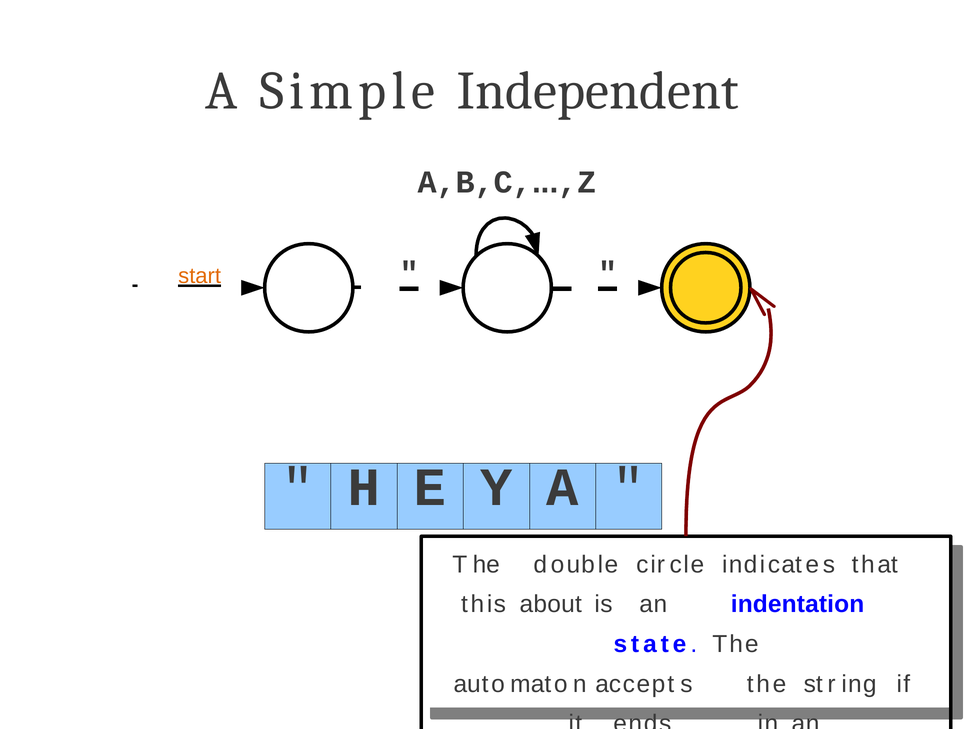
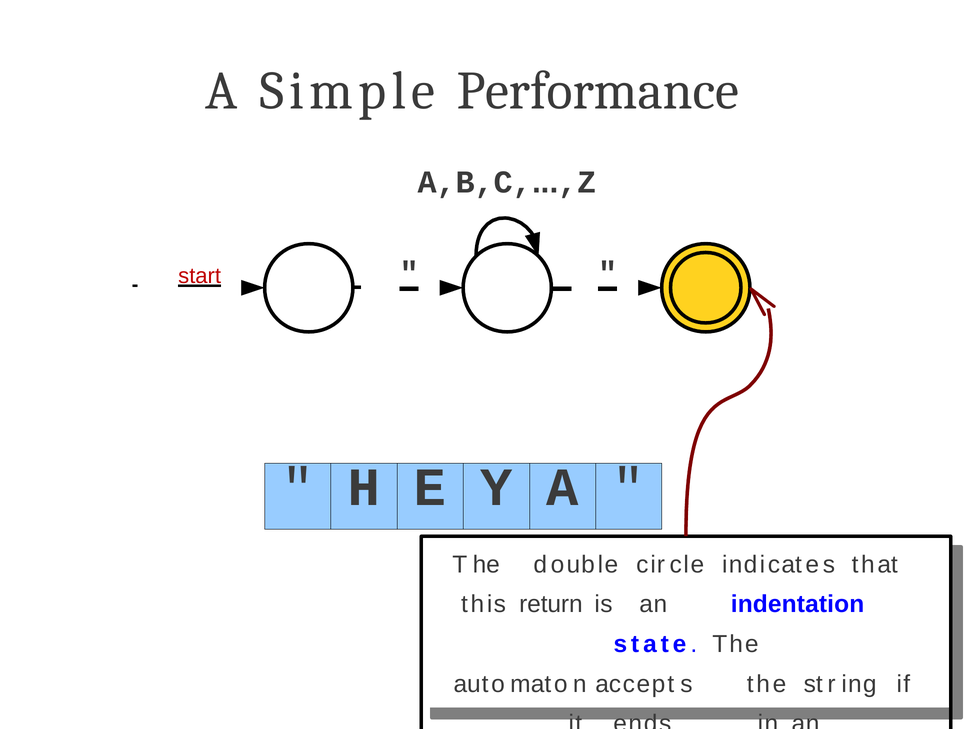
Independent: Independent -> Performance
start colour: orange -> red
about: about -> return
